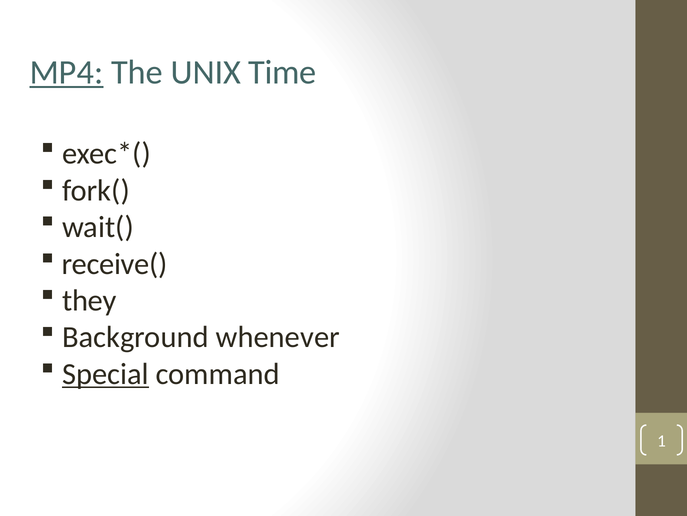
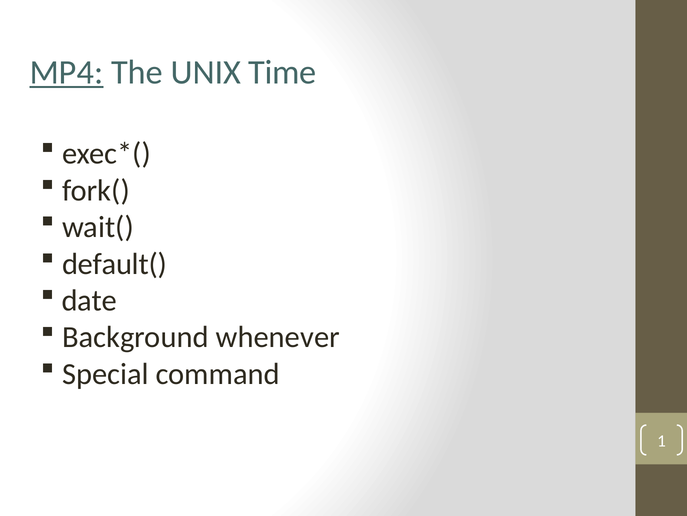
receive(: receive( -> default(
they: they -> date
Special underline: present -> none
